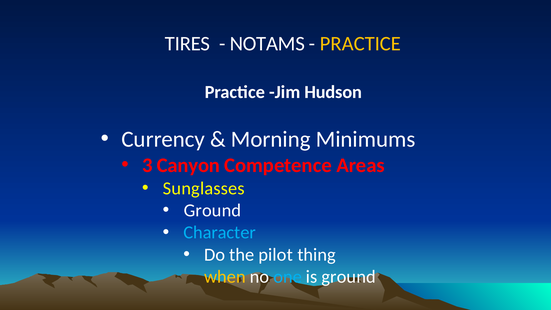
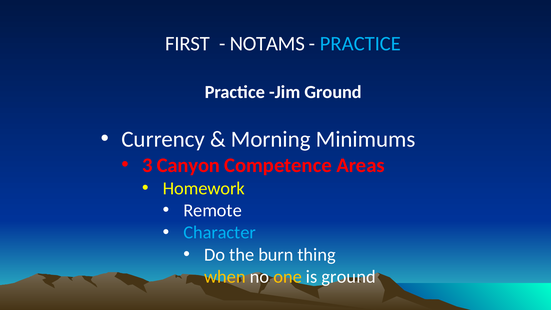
TIRES: TIRES -> FIRST
PRACTICE at (361, 44) colour: yellow -> light blue
Jim Hudson: Hudson -> Ground
Sunglasses: Sunglasses -> Homework
Ground at (213, 210): Ground -> Remote
pilot: pilot -> burn
one colour: light blue -> yellow
